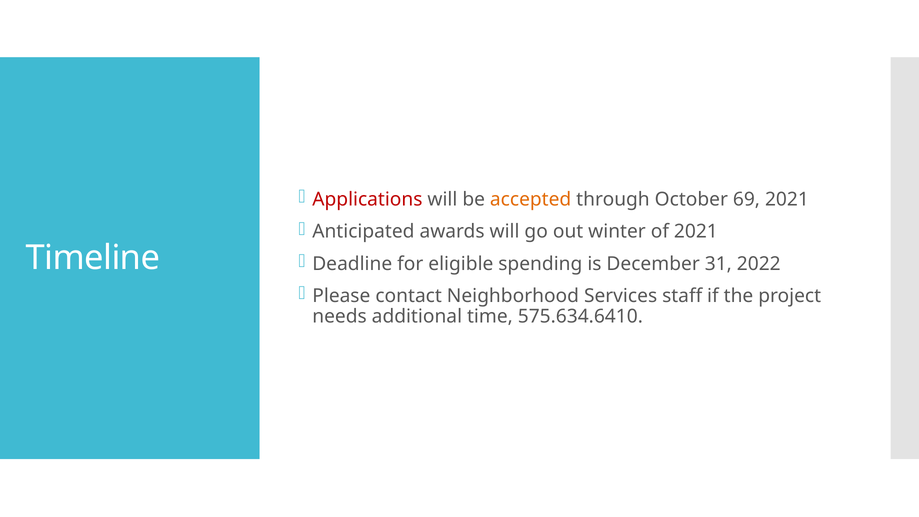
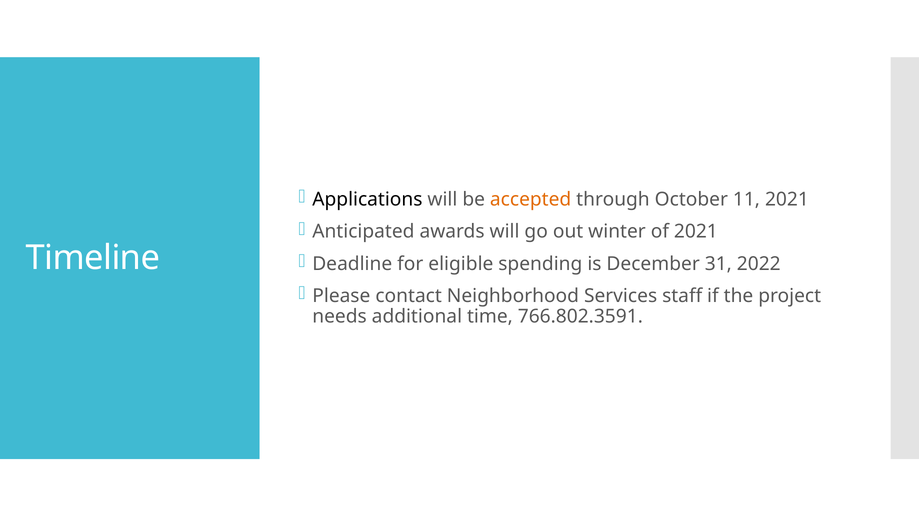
Applications colour: red -> black
69: 69 -> 11
575.634.6410: 575.634.6410 -> 766.802.3591
